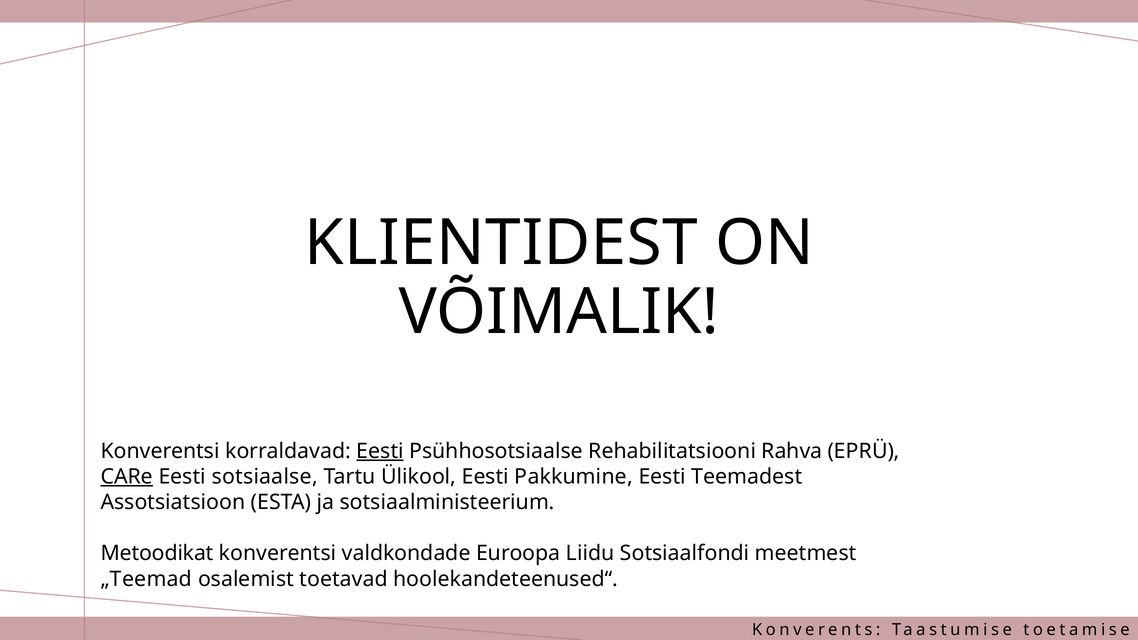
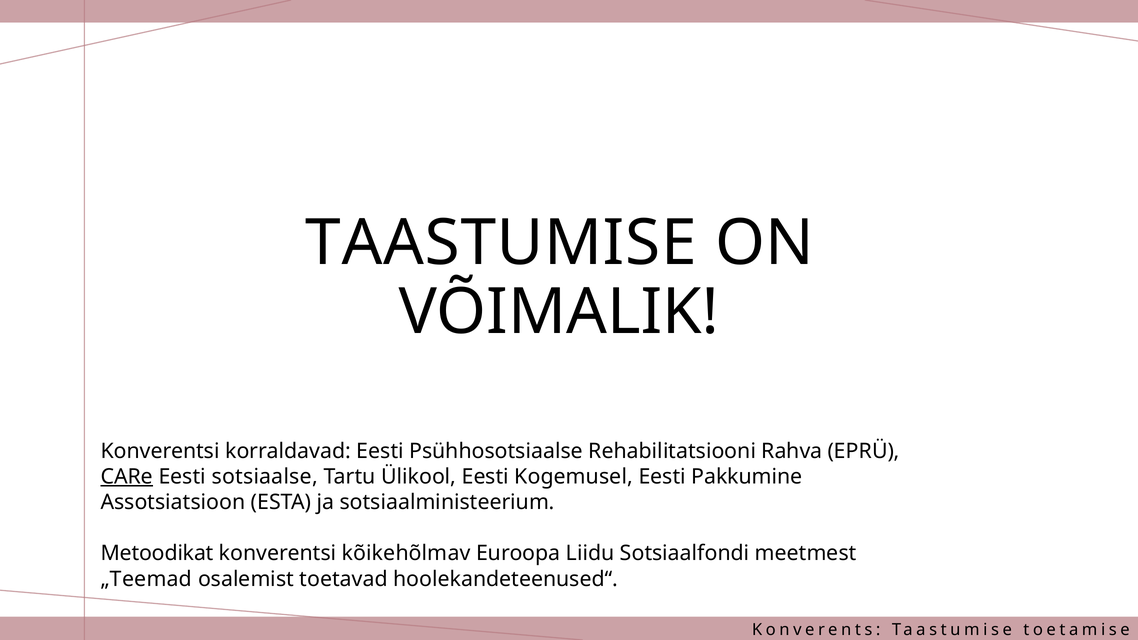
KLIENTIDEST at (501, 243): KLIENTIDEST -> TAASTUMISE
Eesti at (380, 451) underline: present -> none
Pakkumine: Pakkumine -> Kogemusel
Teemadest: Teemadest -> Pakkumine
valdkondade: valdkondade -> kõikehõlmav
